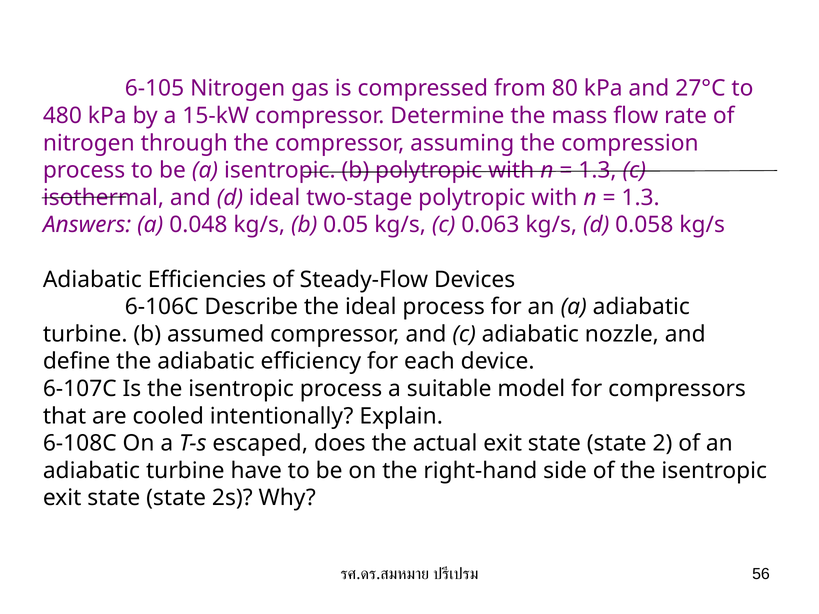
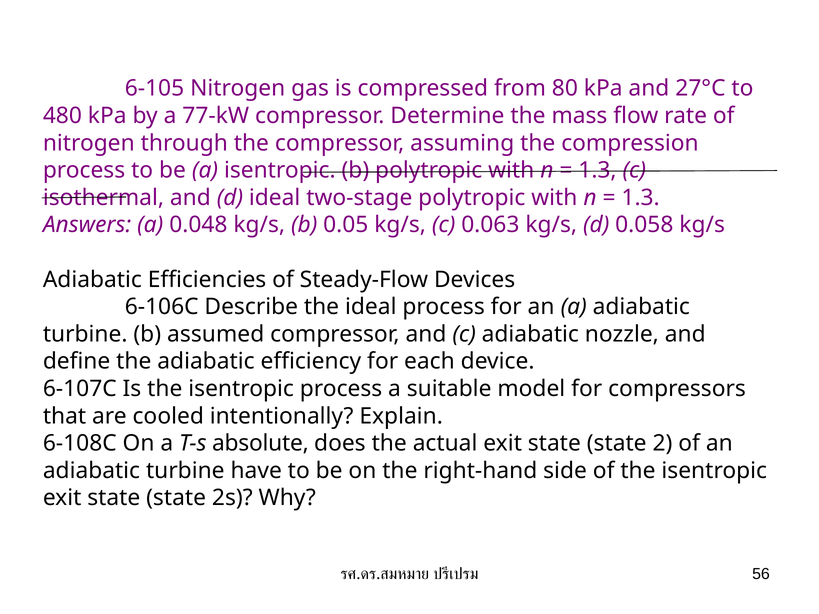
15-kW: 15-kW -> 77-kW
escaped: escaped -> absolute
